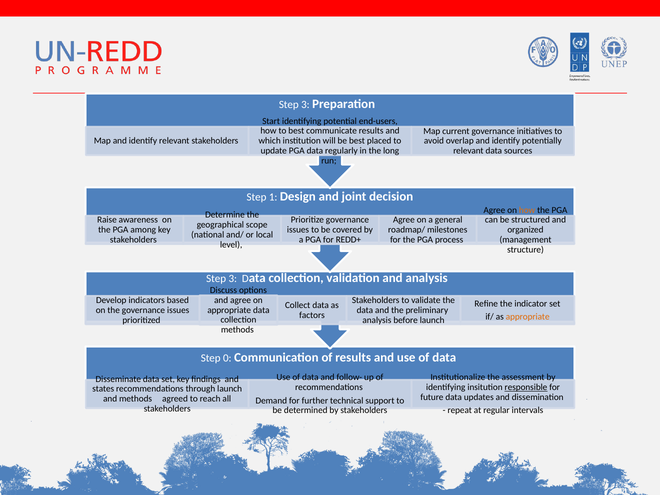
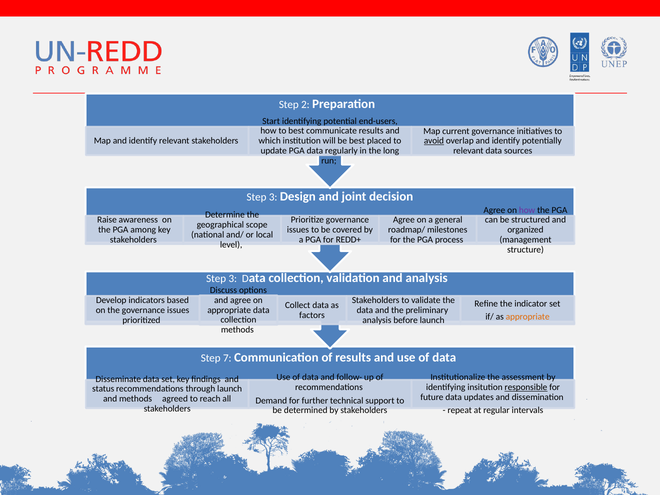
3 at (305, 105): 3 -> 2
avoid underline: none -> present
1 at (273, 197): 1 -> 3
how at (527, 210) colour: orange -> purple
0: 0 -> 7
states: states -> status
